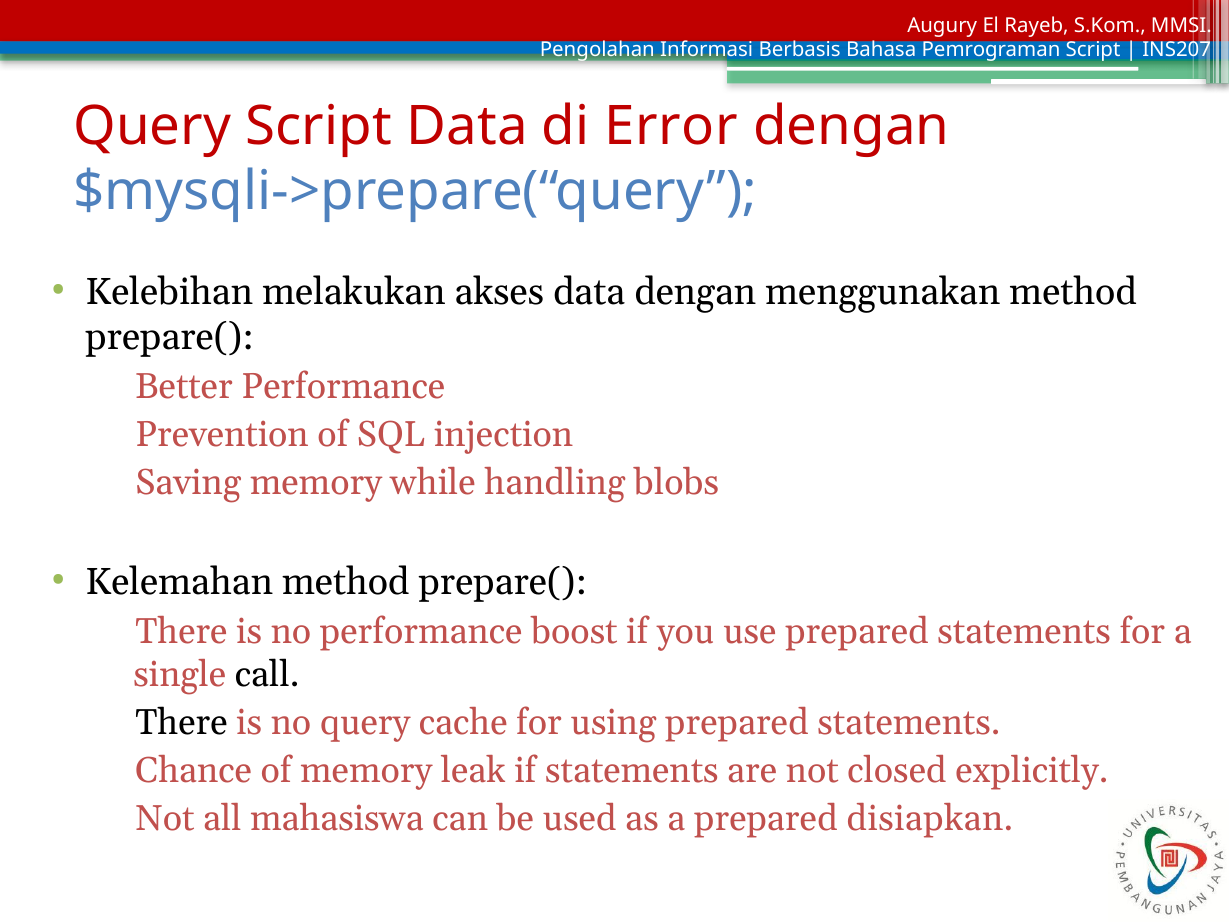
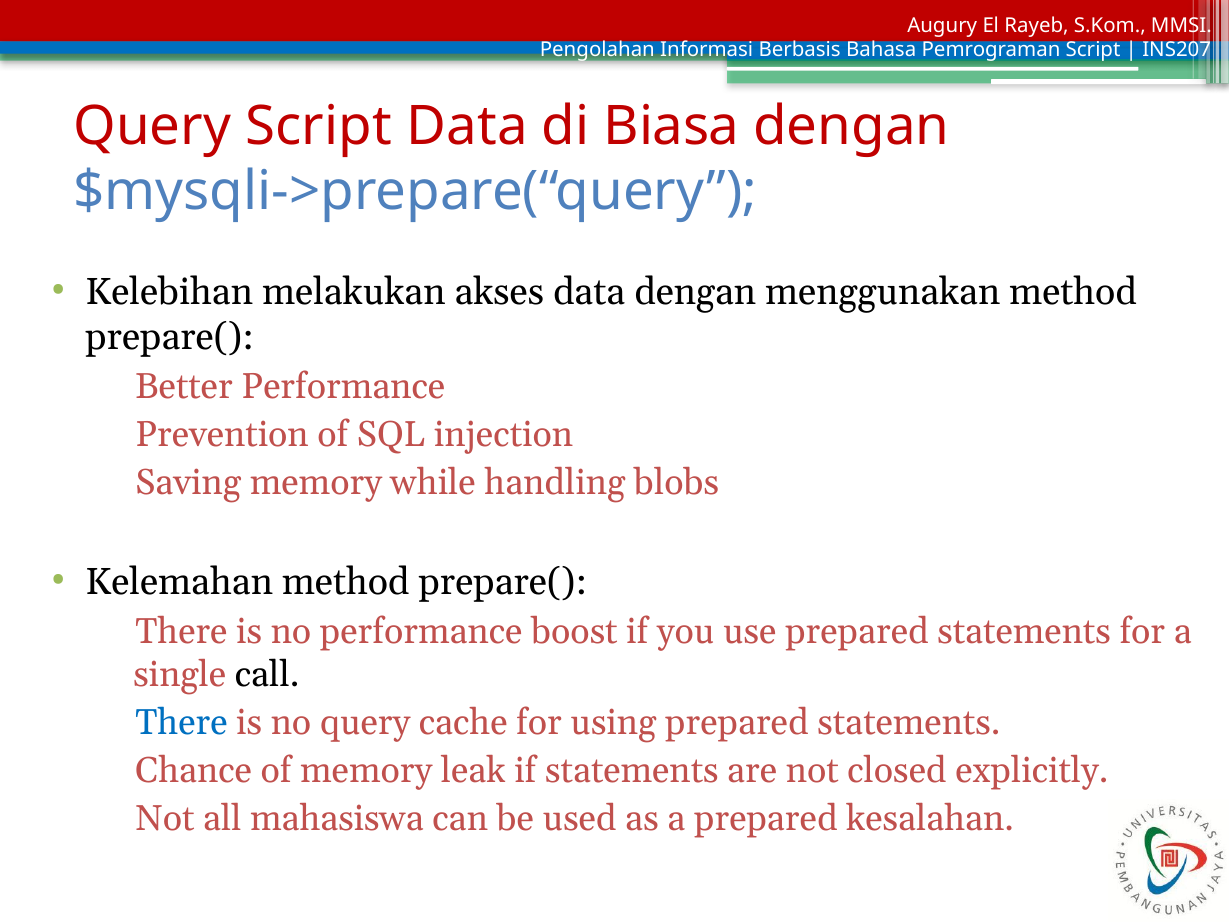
Error: Error -> Biasa
There at (181, 722) colour: black -> blue
disiapkan: disiapkan -> kesalahan
